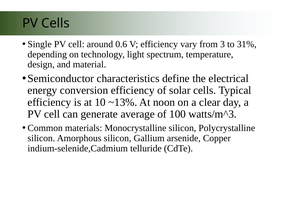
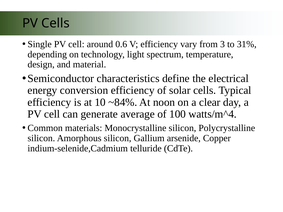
~13%: ~13% -> ~84%
watts/m^3: watts/m^3 -> watts/m^4
